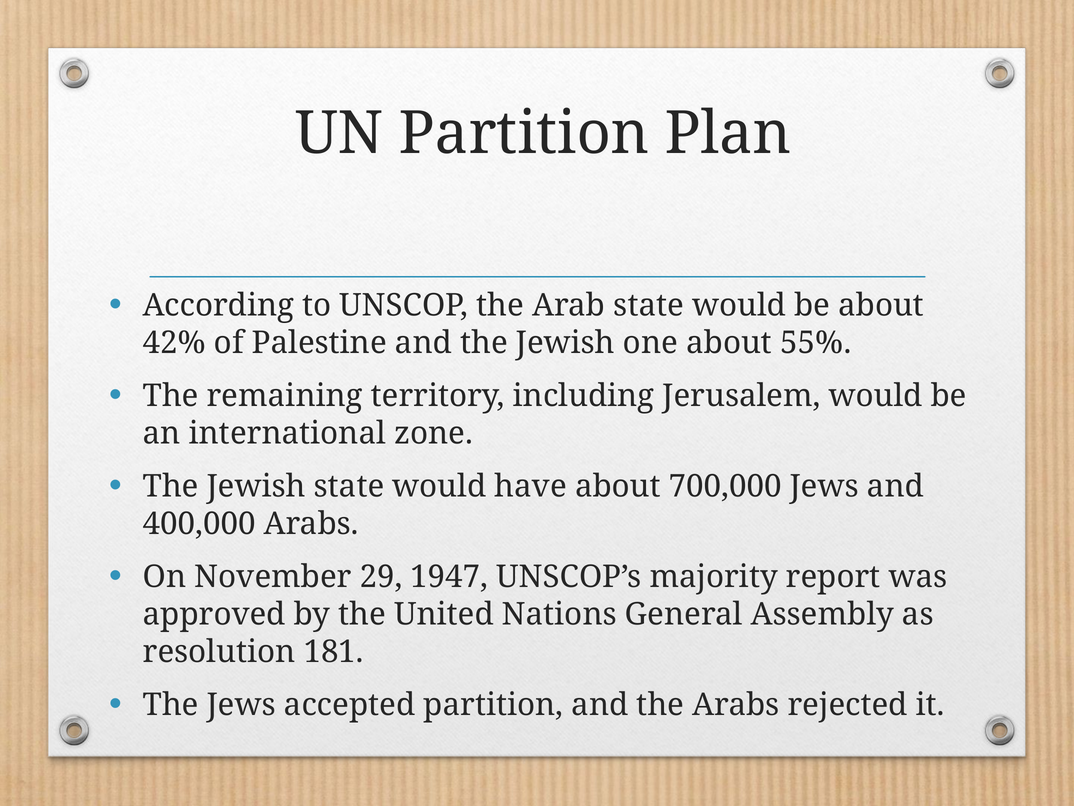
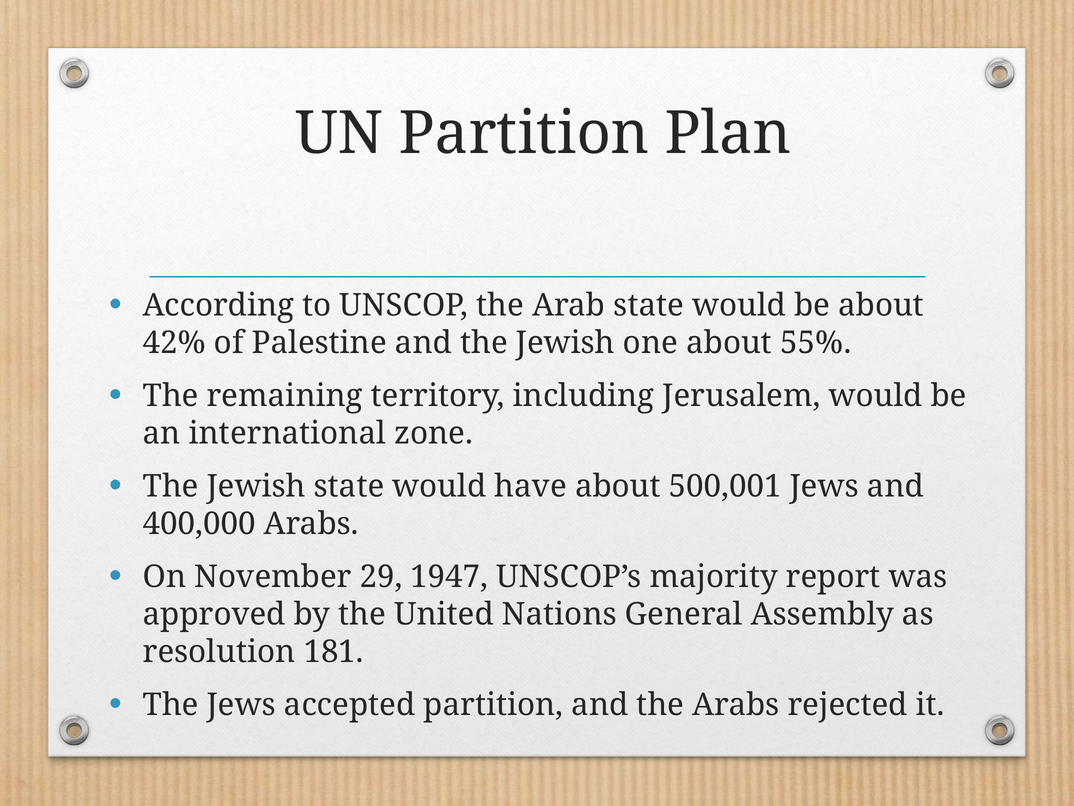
700,000: 700,000 -> 500,001
